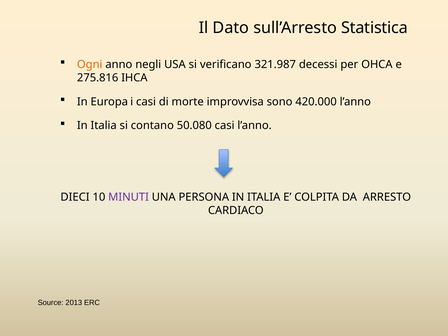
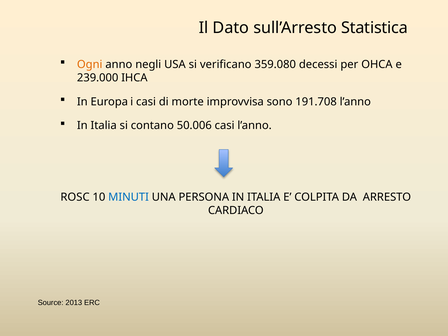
321.987: 321.987 -> 359.080
275.816: 275.816 -> 239.000
420.000: 420.000 -> 191.708
50.080: 50.080 -> 50.006
DIECI: DIECI -> ROSC
MINUTI colour: purple -> blue
